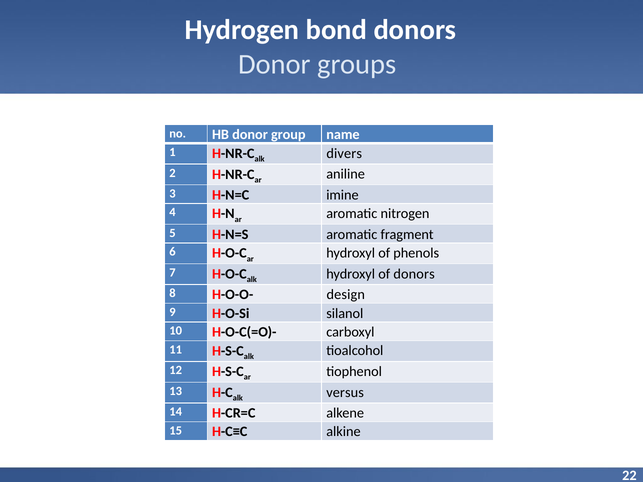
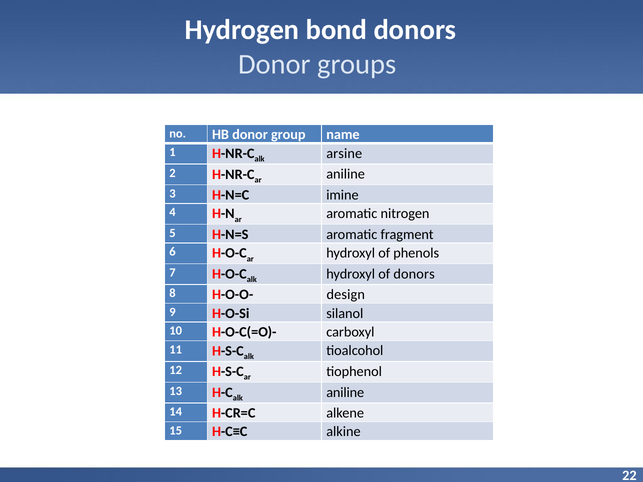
divers: divers -> arsine
versus at (345, 393): versus -> aniline
